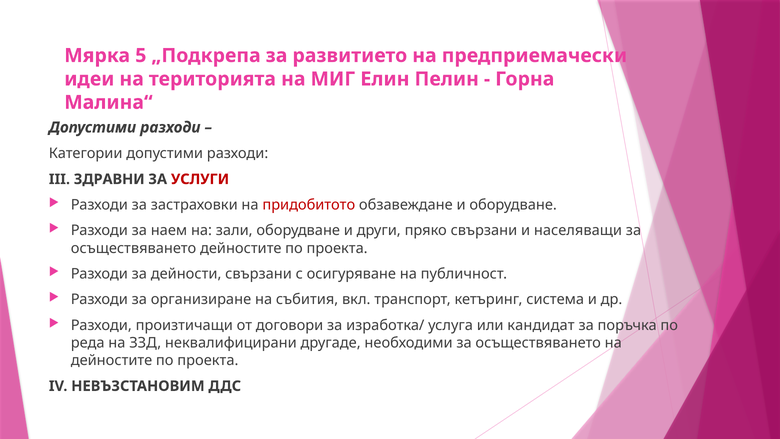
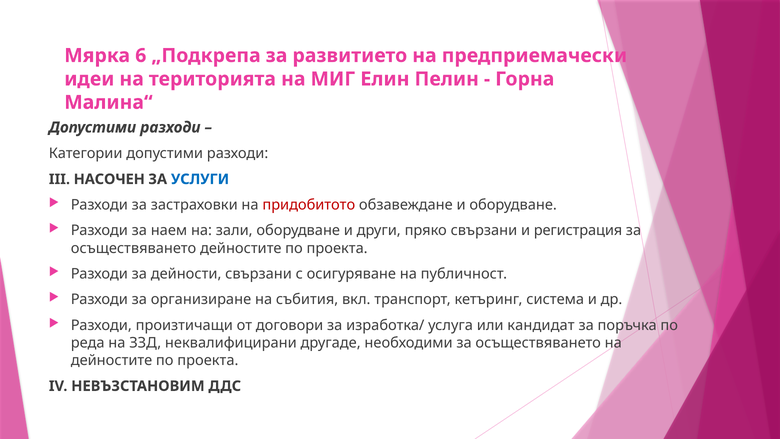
5: 5 -> 6
ЗДРАВНИ: ЗДРАВНИ -> НАСОЧЕН
УСЛУГИ colour: red -> blue
населяващи: населяващи -> регистрация
